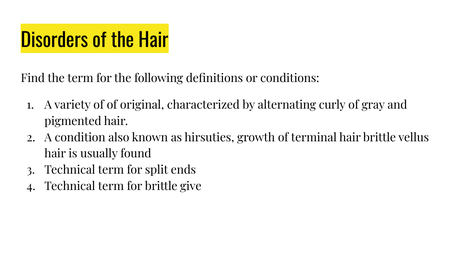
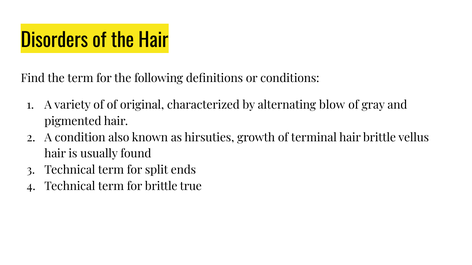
curly: curly -> blow
give: give -> true
